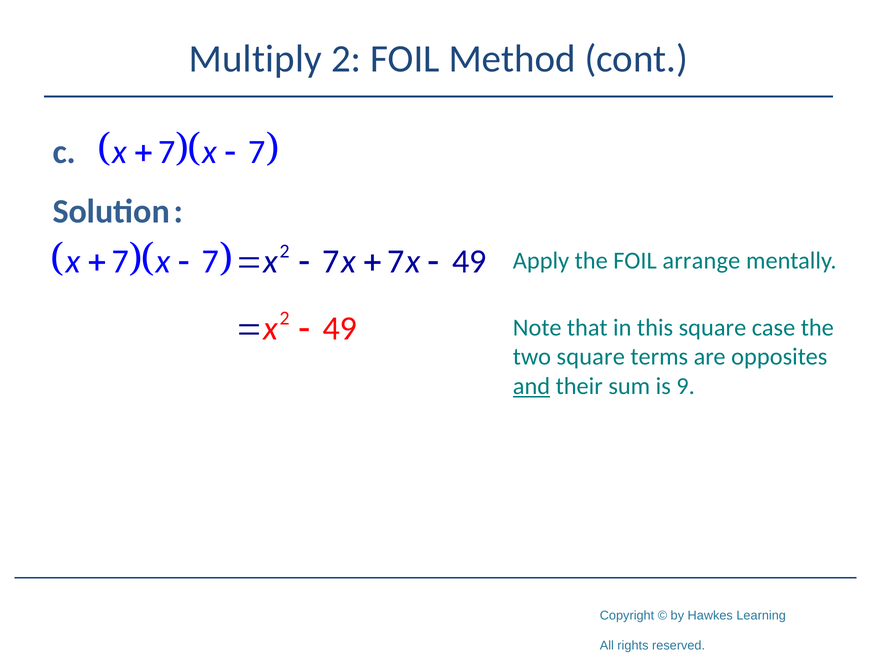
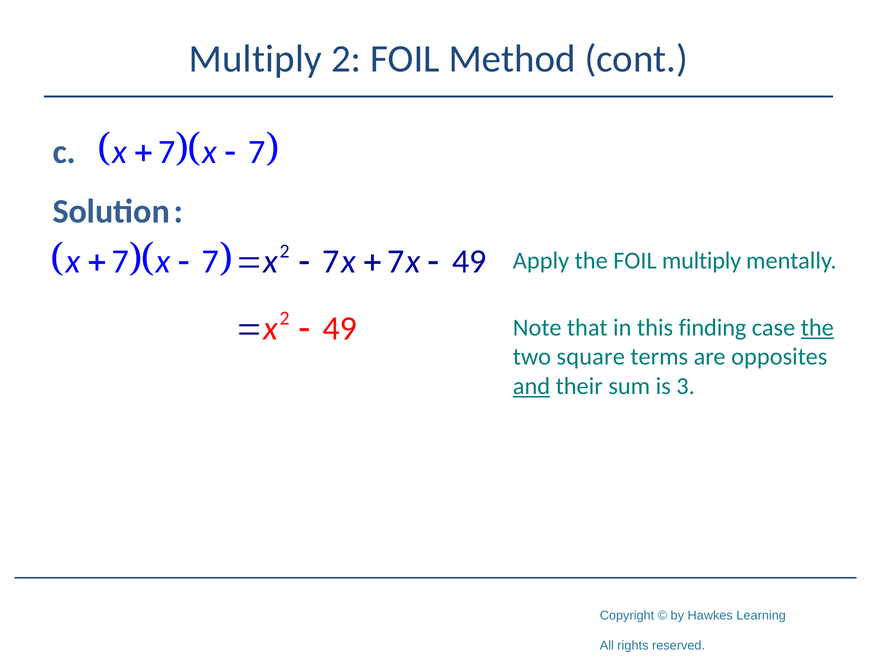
FOIL arrange: arrange -> multiply
this square: square -> finding
the at (817, 327) underline: none -> present
9: 9 -> 3
